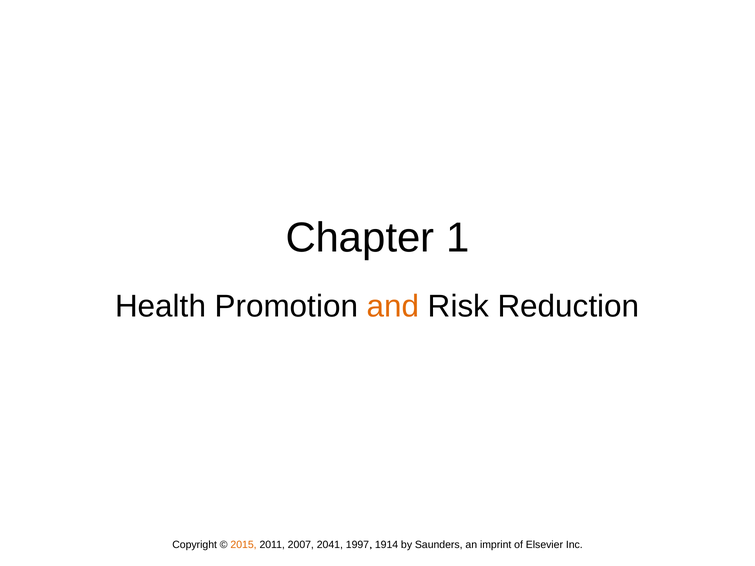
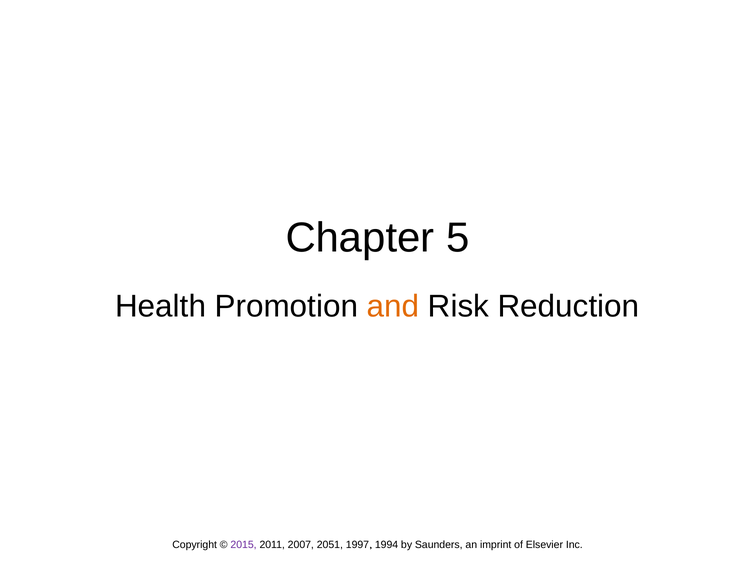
1: 1 -> 5
2015 colour: orange -> purple
2041: 2041 -> 2051
1914: 1914 -> 1994
